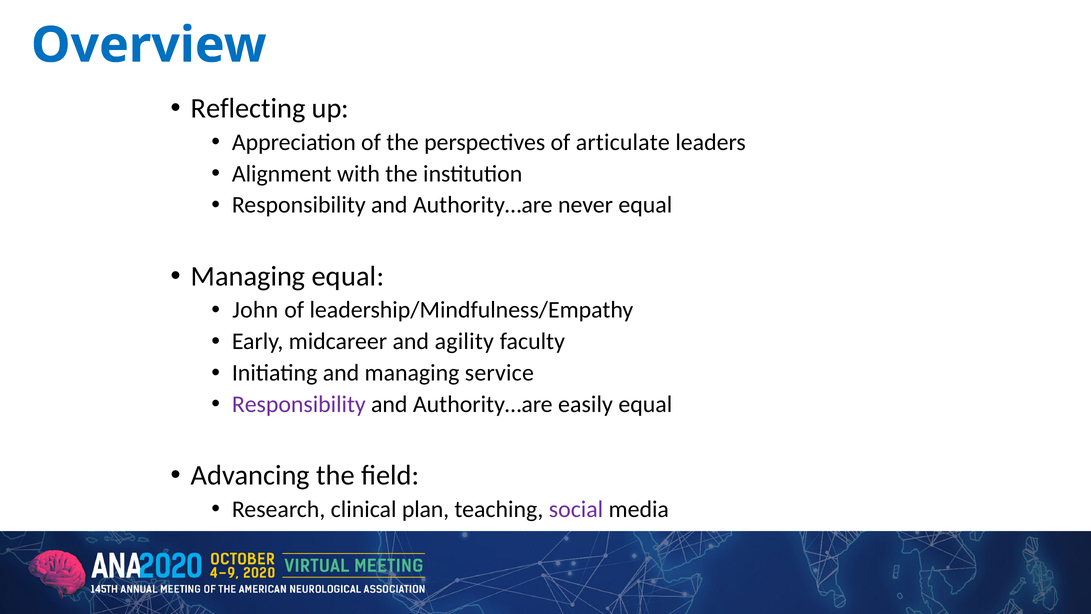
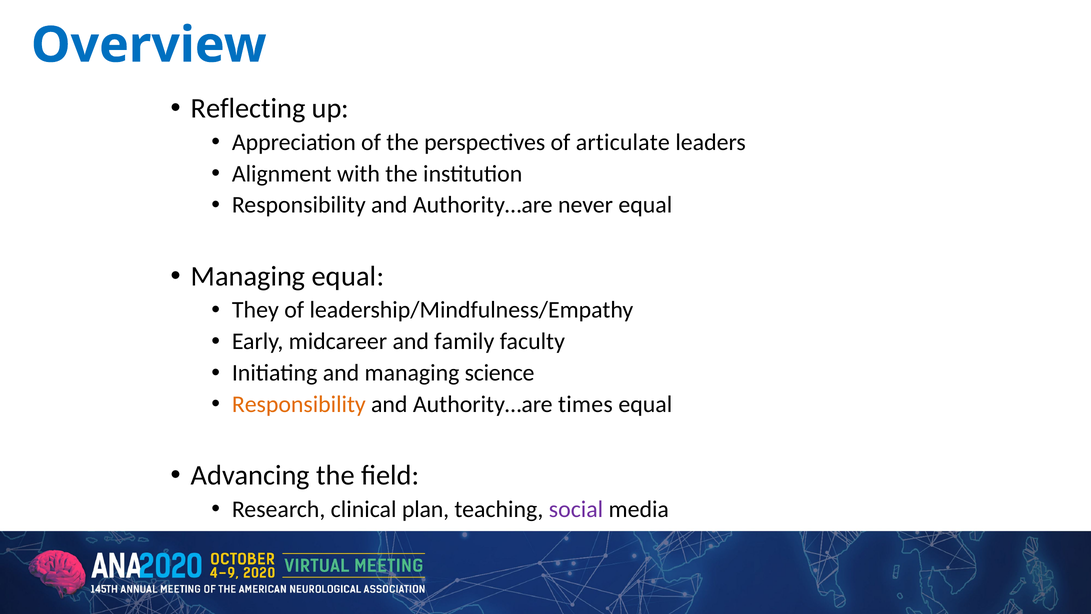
John: John -> They
agility: agility -> family
service: service -> science
Responsibility at (299, 404) colour: purple -> orange
easily: easily -> times
